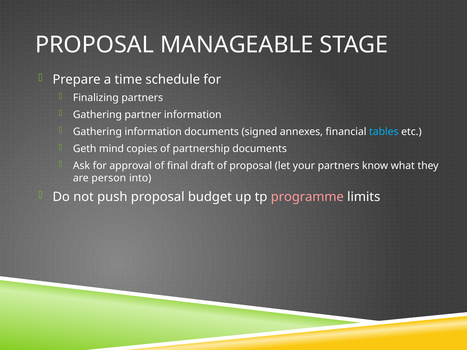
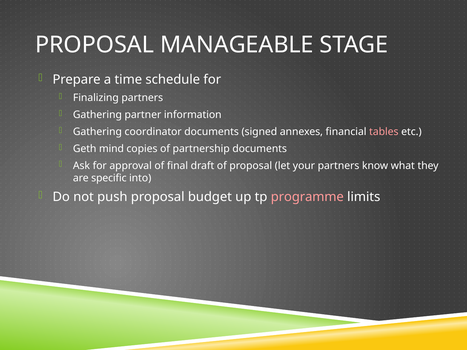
Gathering information: information -> coordinator
tables colour: light blue -> pink
person: person -> specific
